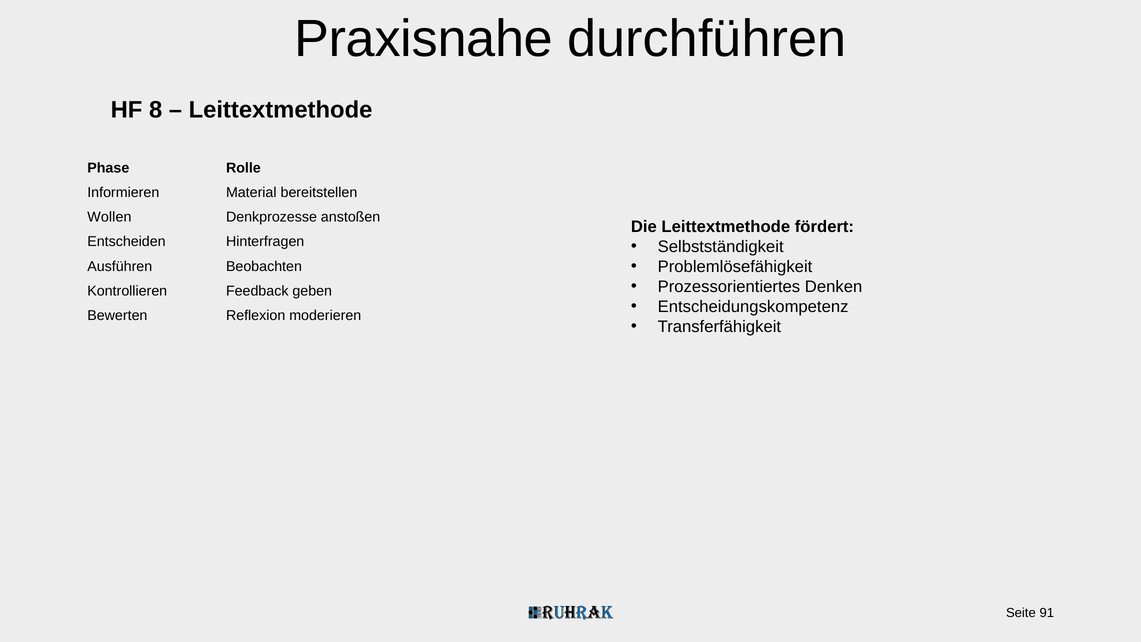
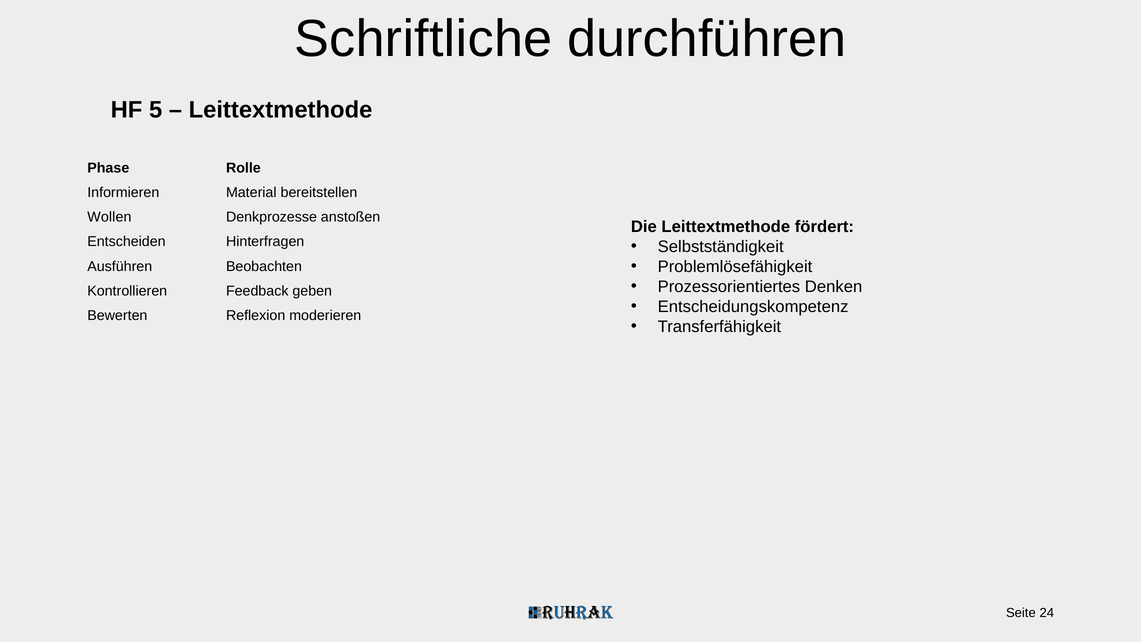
Praxisnahe: Praxisnahe -> Schriftliche
8: 8 -> 5
91: 91 -> 24
